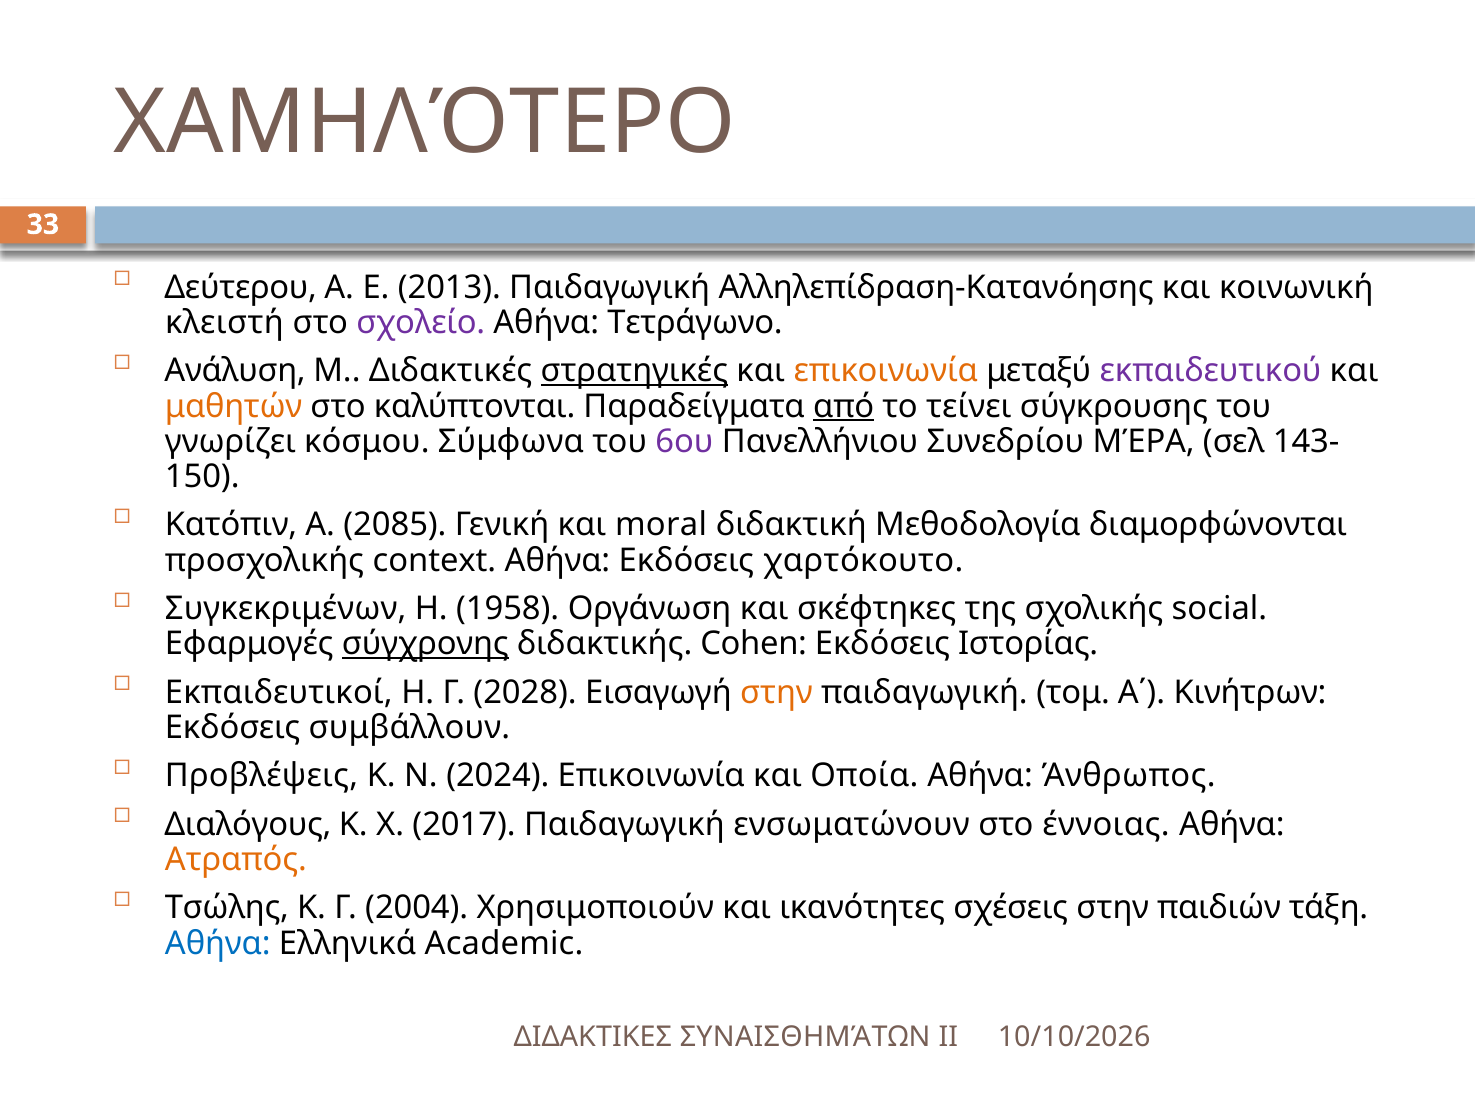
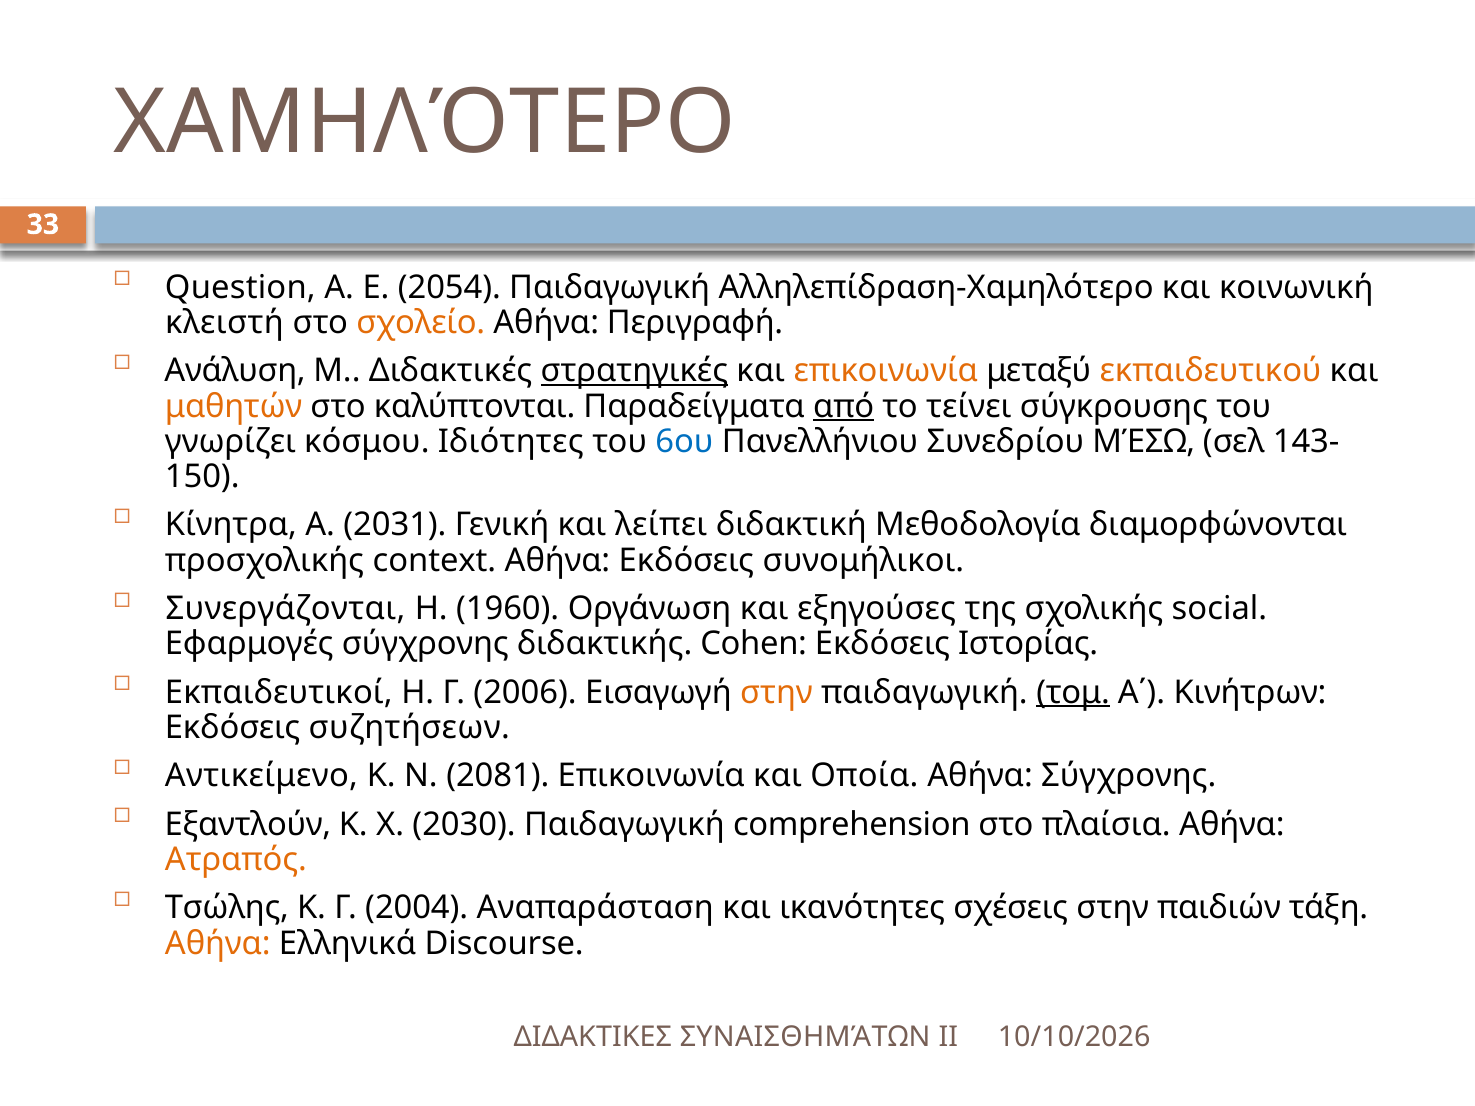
Δεύτερου: Δεύτερου -> Question
2013: 2013 -> 2054
Αλληλεπίδραση-Κατανόησης: Αλληλεπίδραση-Κατανόησης -> Αλληλεπίδραση-Χαμηλότερο
σχολείο colour: purple -> orange
Τετράγωνο: Τετράγωνο -> Περιγραφή
εκπαιδευτικού colour: purple -> orange
Σύμφωνα: Σύμφωνα -> Ιδιότητες
6ου colour: purple -> blue
ΜΈΡΑ: ΜΈΡΑ -> ΜΈΣΩ
Κατόπιν: Κατόπιν -> Κίνητρα
2085: 2085 -> 2031
moral: moral -> λείπει
χαρτόκουτο: χαρτόκουτο -> συνομήλικοι
Συγκεκριμένων: Συγκεκριμένων -> Συνεργάζονται
1958: 1958 -> 1960
σκέφτηκες: σκέφτηκες -> εξηγούσες
σύγχρονης at (425, 644) underline: present -> none
2028: 2028 -> 2006
τομ underline: none -> present
συμβάλλουν: συμβάλλουν -> συζητήσεων
Προβλέψεις: Προβλέψεις -> Αντικείμενο
2024: 2024 -> 2081
Αθήνα Άνθρωπος: Άνθρωπος -> Σύγχρονης
Διαλόγους: Διαλόγους -> Εξαντλούν
2017: 2017 -> 2030
ενσωματώνουν: ενσωματώνουν -> comprehension
έννοιας: έννοιας -> πλαίσια
Χρησιμοποιούν: Χρησιμοποιούν -> Αναπαράσταση
Αθήνα at (218, 943) colour: blue -> orange
Academic: Academic -> Discourse
